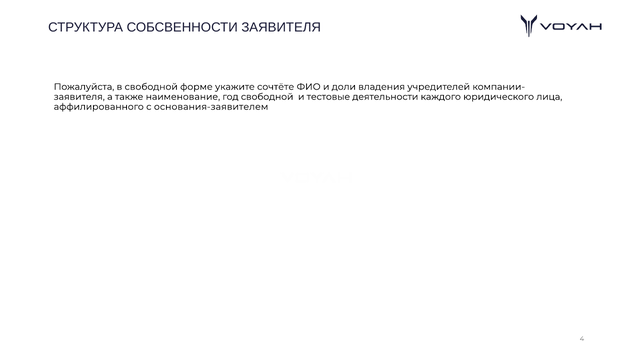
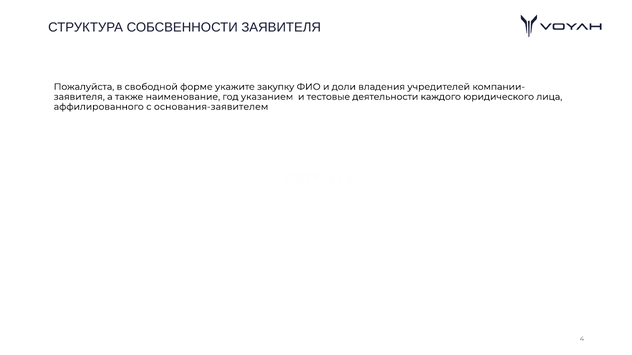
сочтёте: сочтёте -> закупку
год свободной: свободной -> указанием
